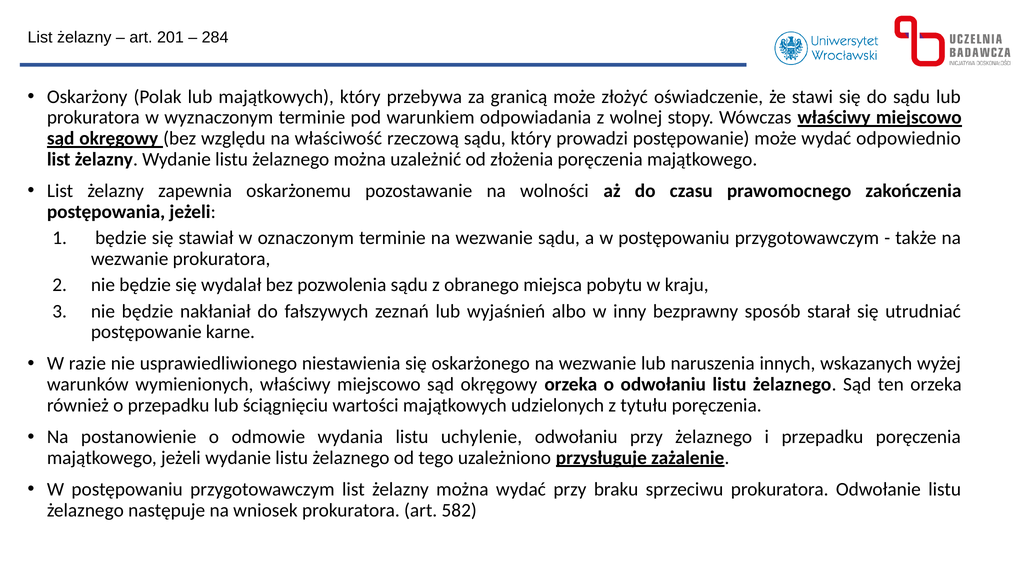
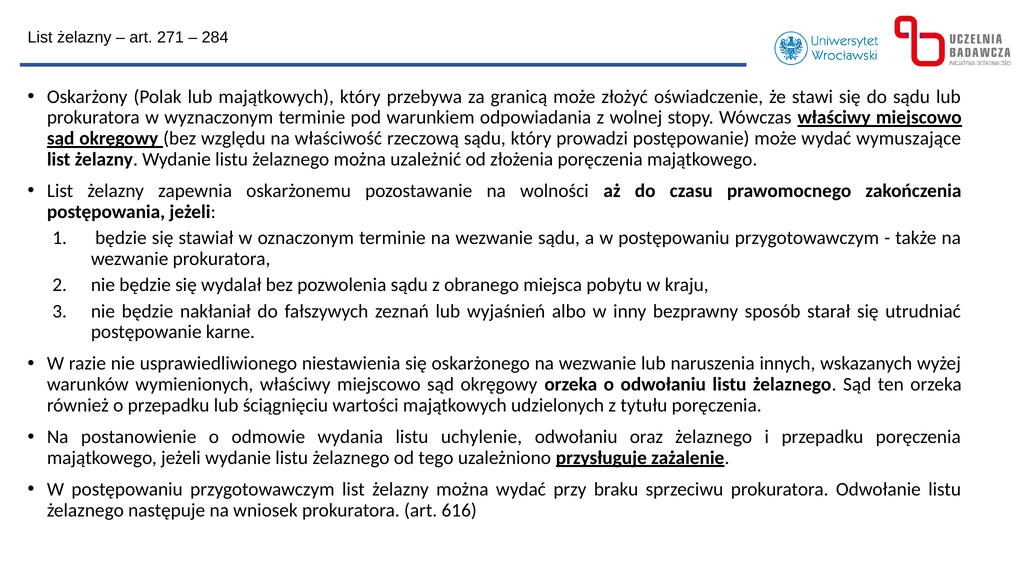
201: 201 -> 271
odpowiednio: odpowiednio -> wymuszające
odwołaniu przy: przy -> oraz
582: 582 -> 616
